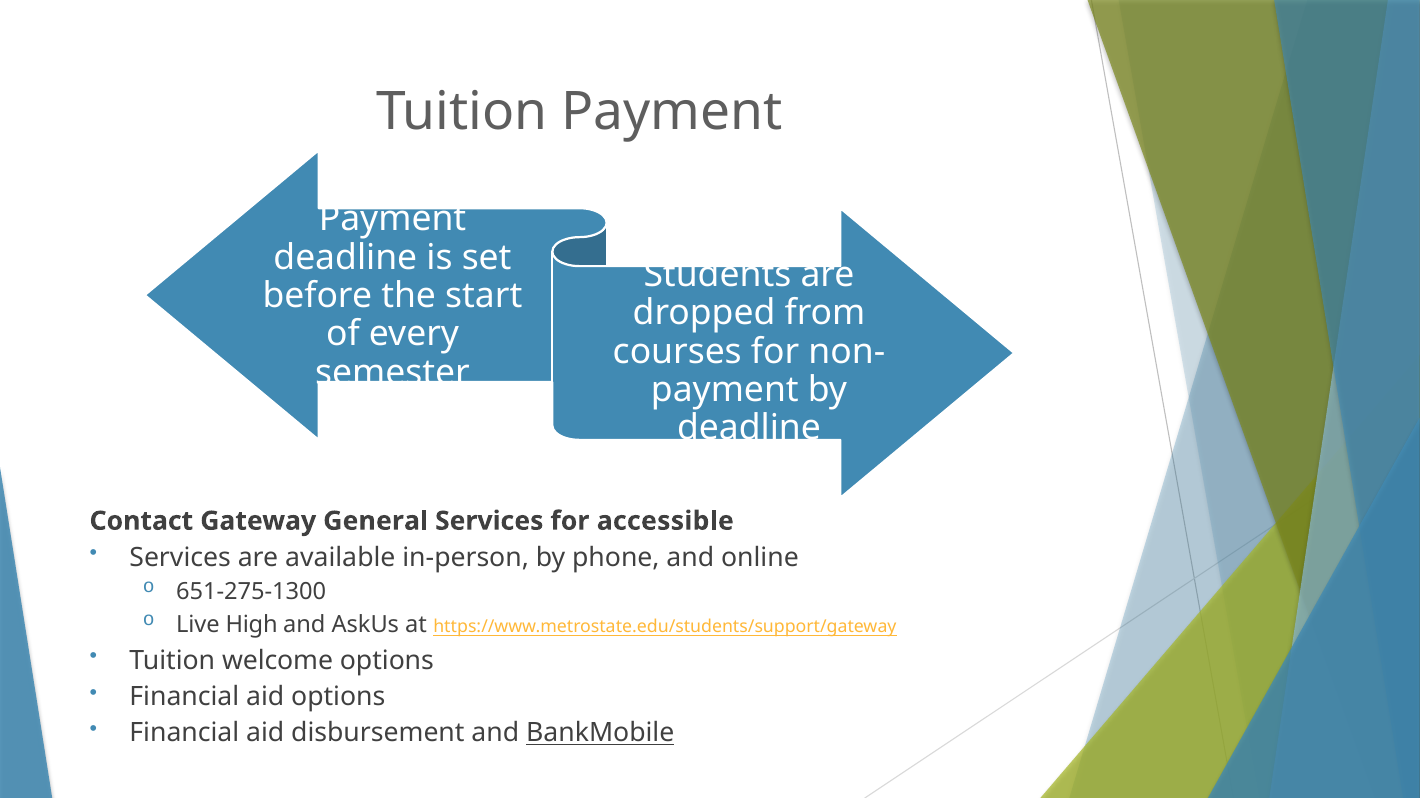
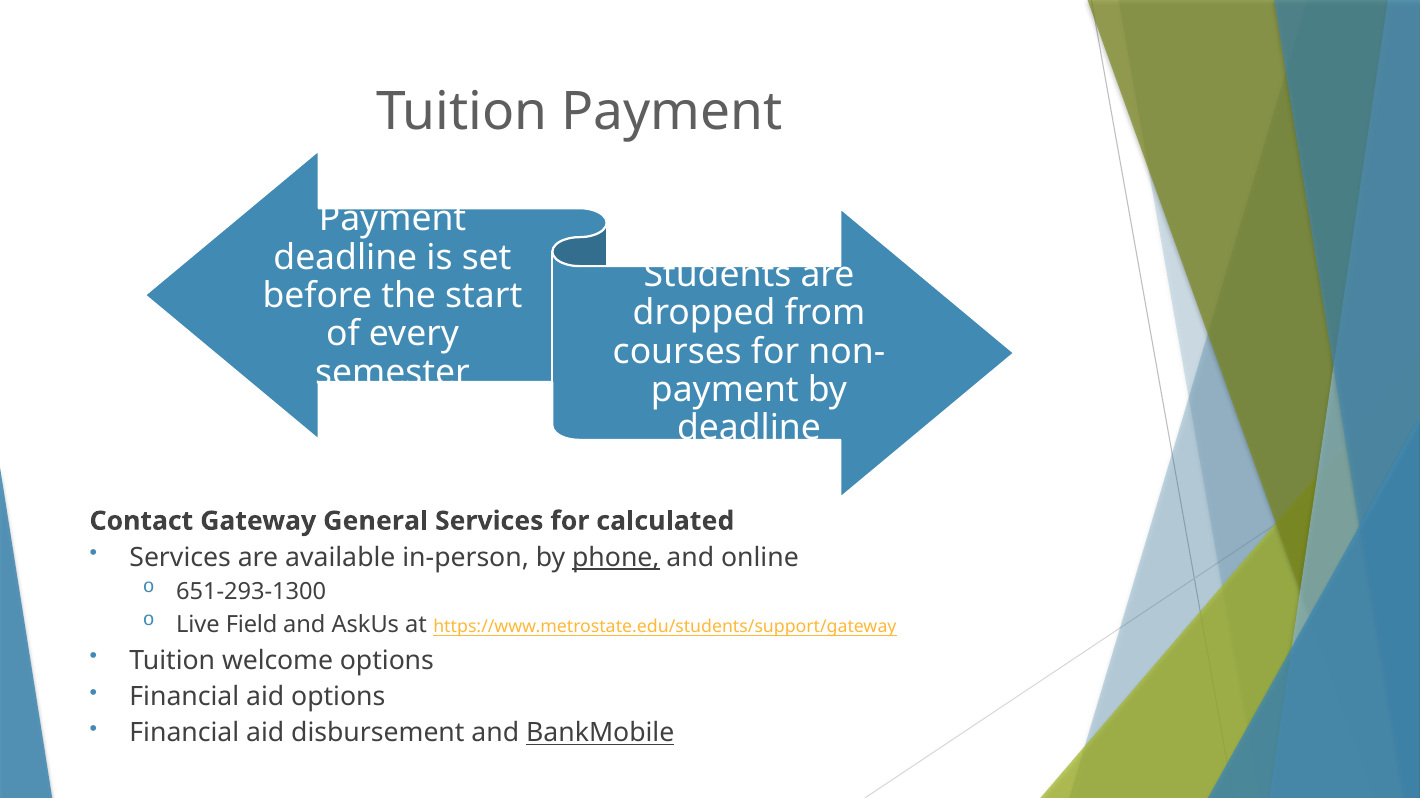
accessible: accessible -> calculated
phone underline: none -> present
651-275-1300: 651-275-1300 -> 651-293-1300
High: High -> Field
